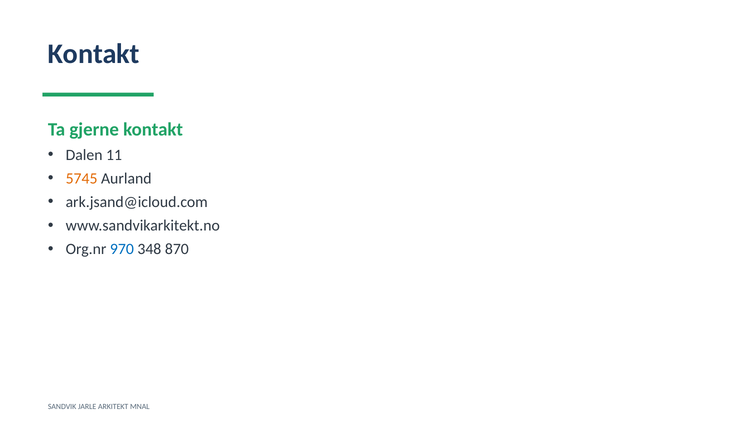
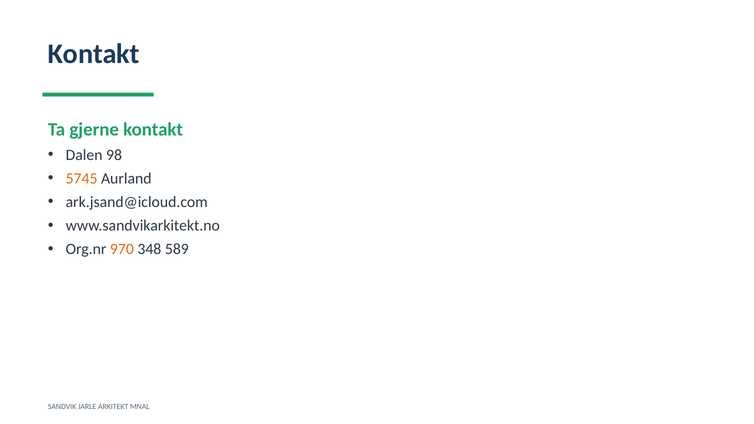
11: 11 -> 98
970 colour: blue -> orange
870: 870 -> 589
